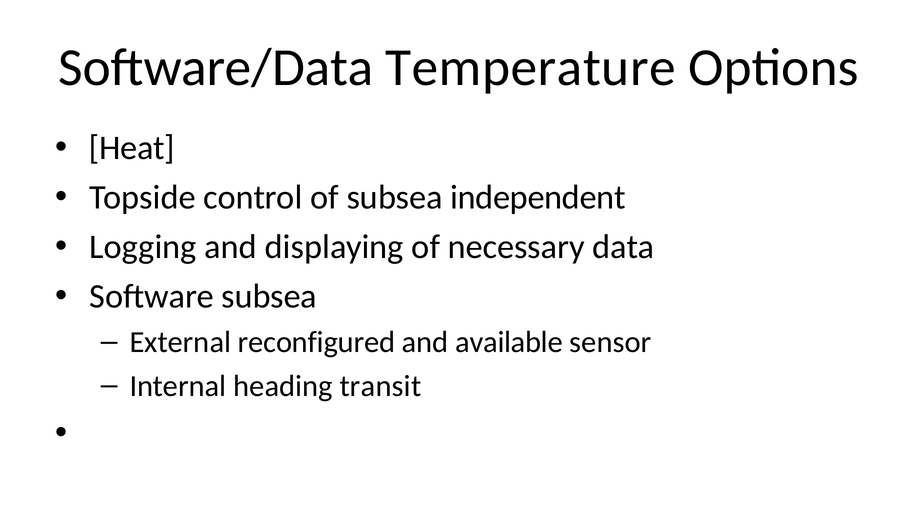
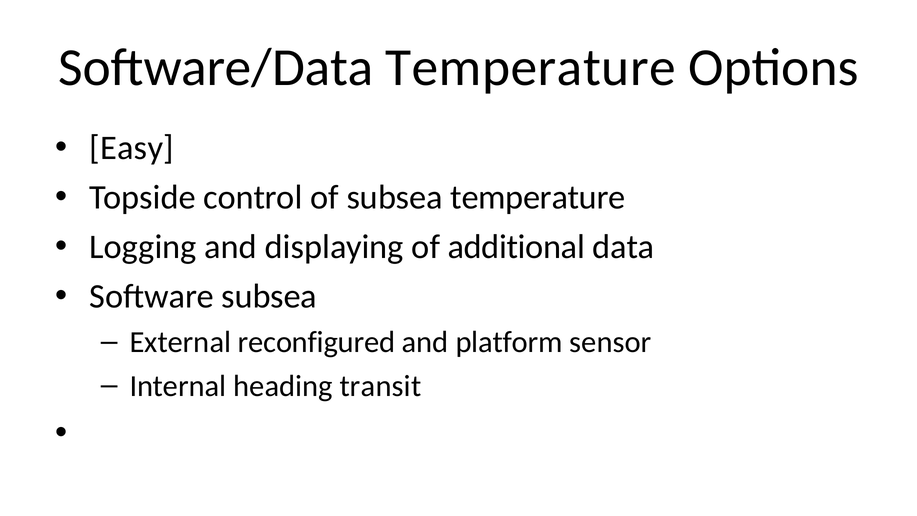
Heat: Heat -> Easy
subsea independent: independent -> temperature
necessary: necessary -> additional
available: available -> platform
